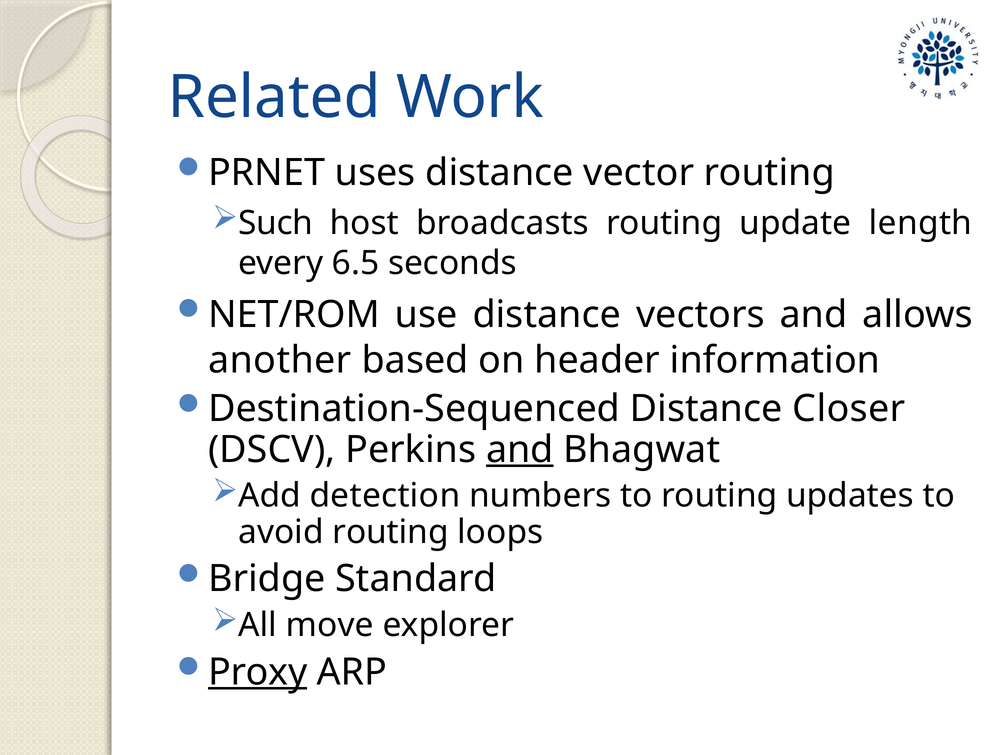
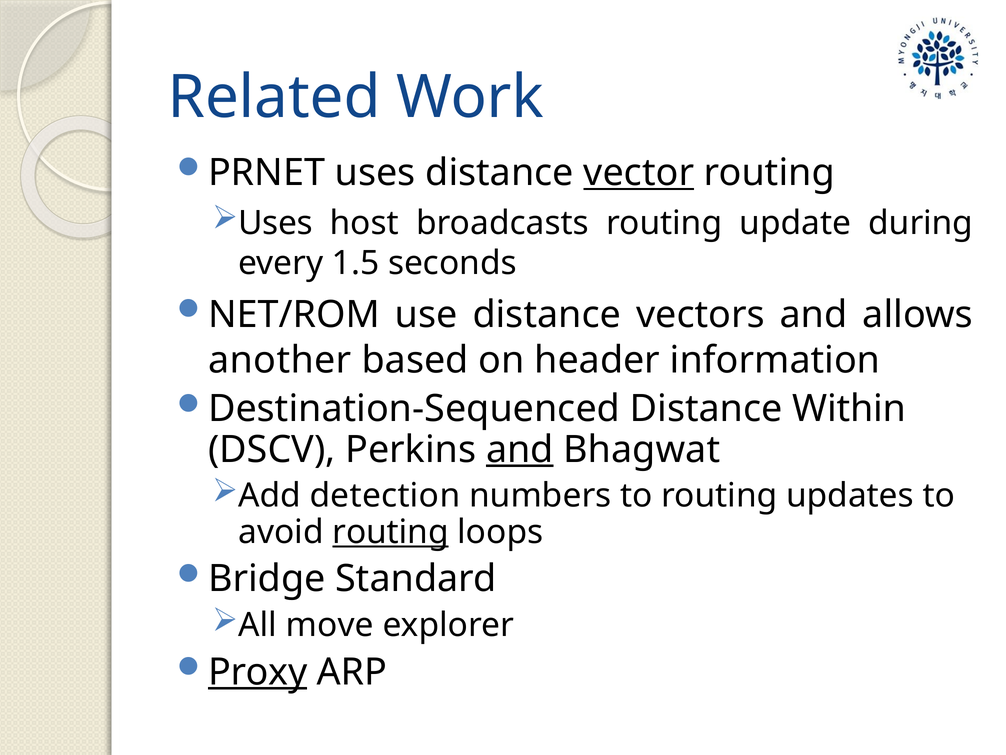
vector underline: none -> present
Such at (276, 223): Such -> Uses
length: length -> during
6.5: 6.5 -> 1.5
Closer: Closer -> Within
routing at (391, 532) underline: none -> present
